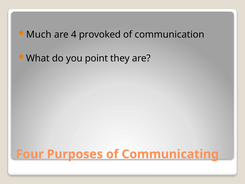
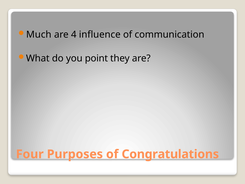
provoked: provoked -> influence
Communicating: Communicating -> Congratulations
